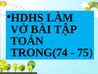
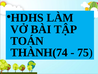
TRONG(74: TRONG(74 -> THÀNH(74
